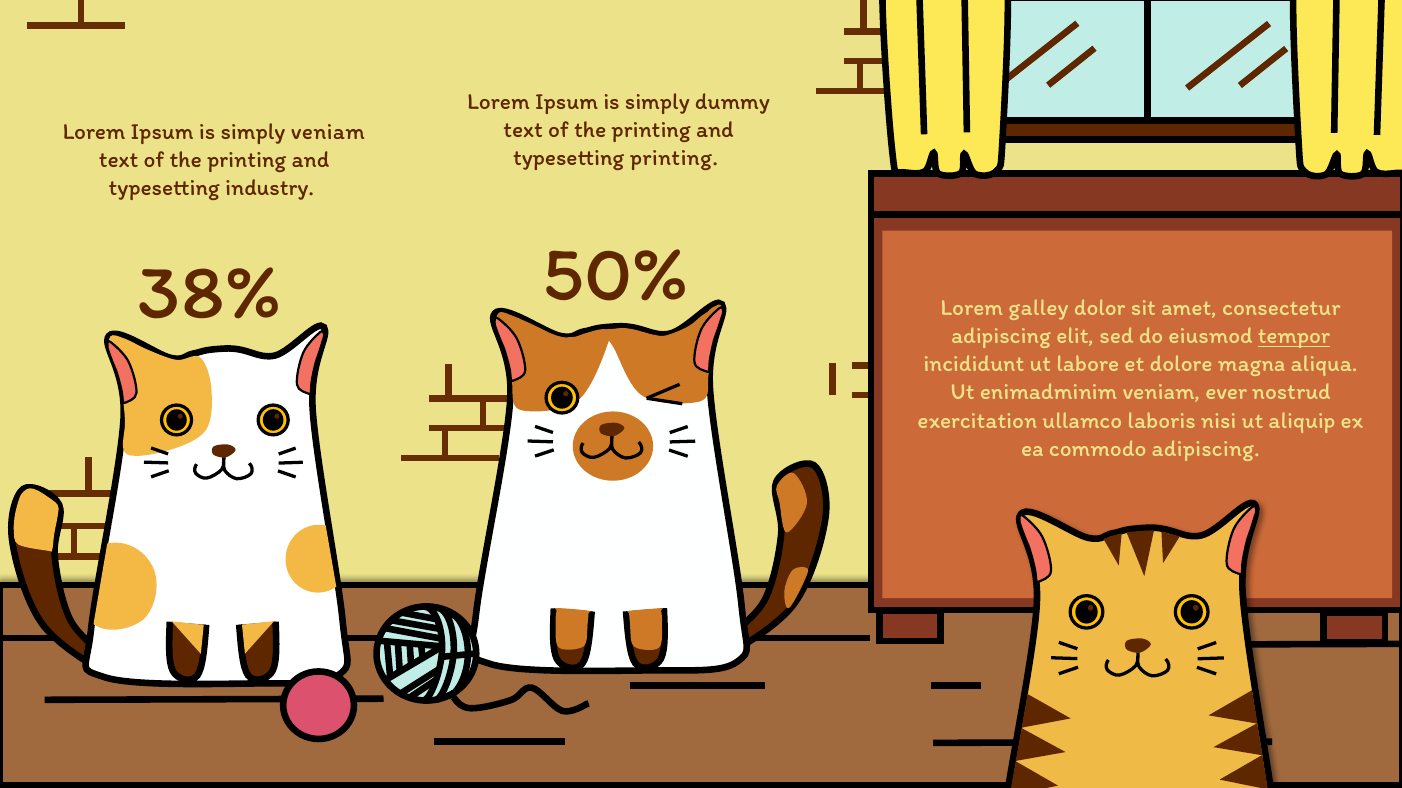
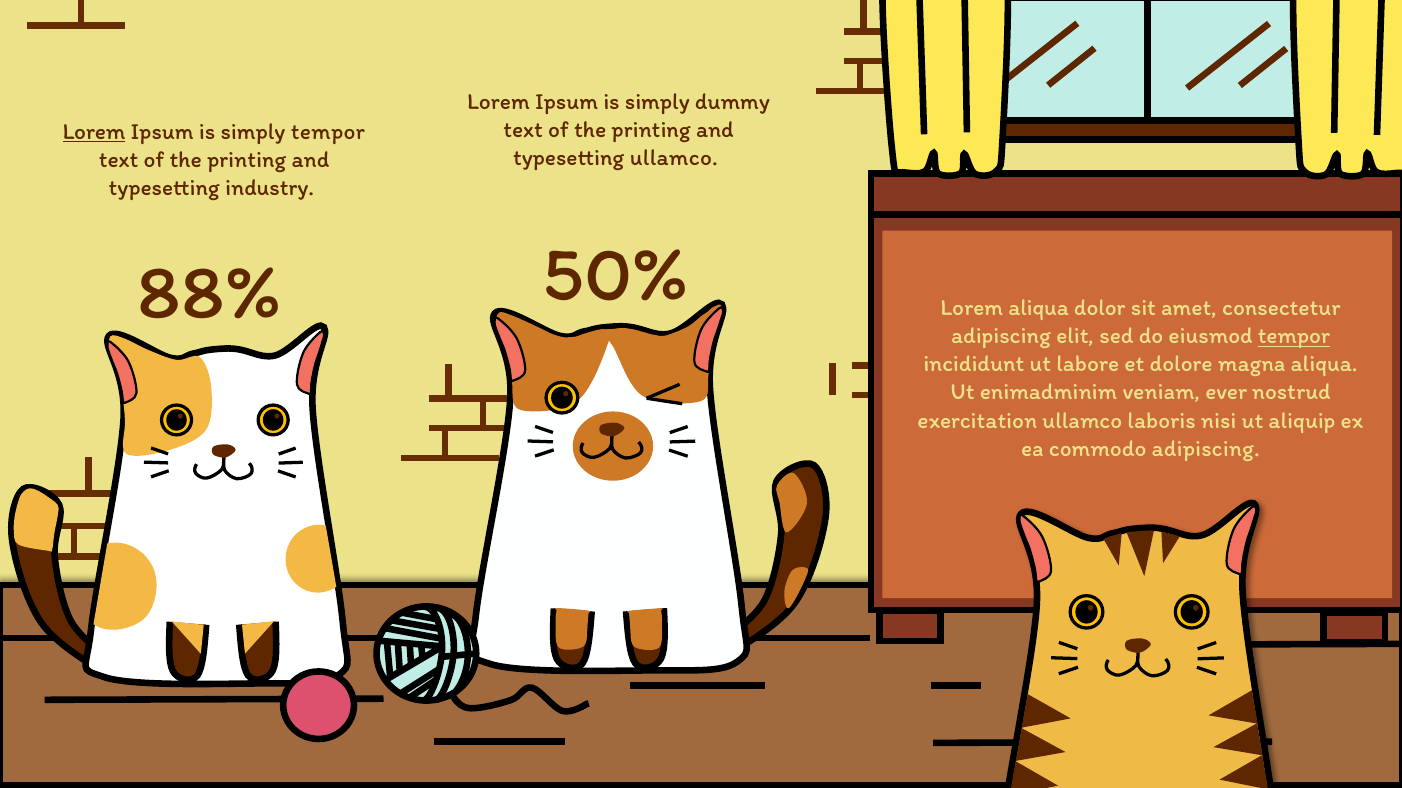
Lorem at (94, 132) underline: none -> present
simply veniam: veniam -> tempor
typesetting printing: printing -> ullamco
38%: 38% -> 88%
Lorem galley: galley -> aliqua
